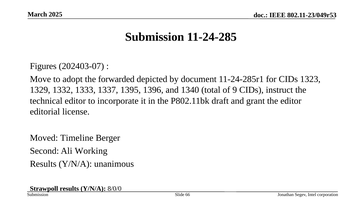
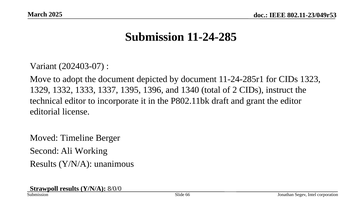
Figures: Figures -> Variant
the forwarded: forwarded -> document
9: 9 -> 2
